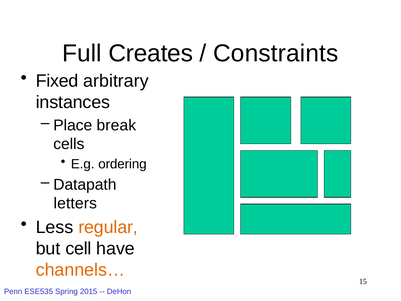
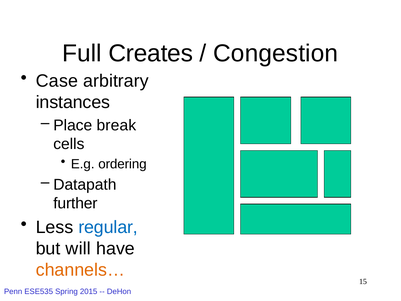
Constraints: Constraints -> Congestion
Fixed: Fixed -> Case
letters: letters -> further
regular colour: orange -> blue
cell: cell -> will
